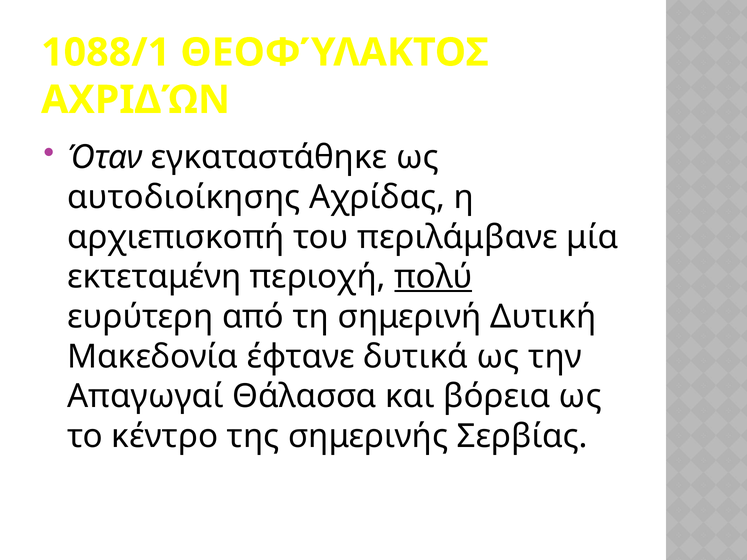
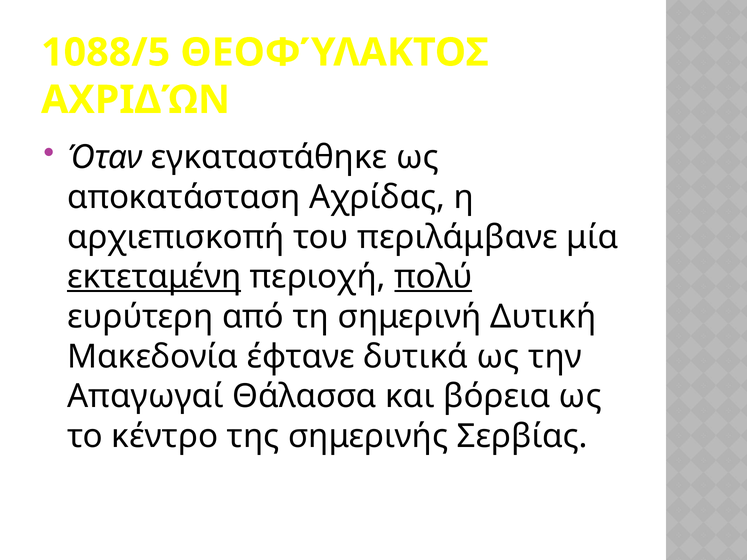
1088/1: 1088/1 -> 1088/5
αυτοδιοίκησης: αυτοδιοίκησης -> αποκατάσταση
εκτεταμένη underline: none -> present
